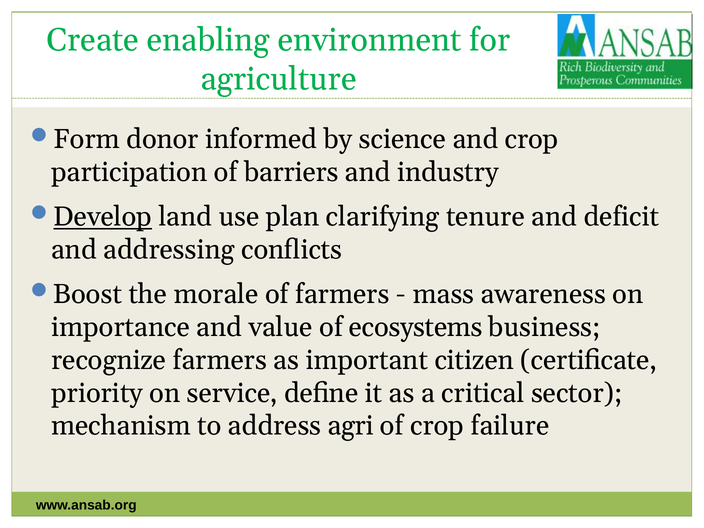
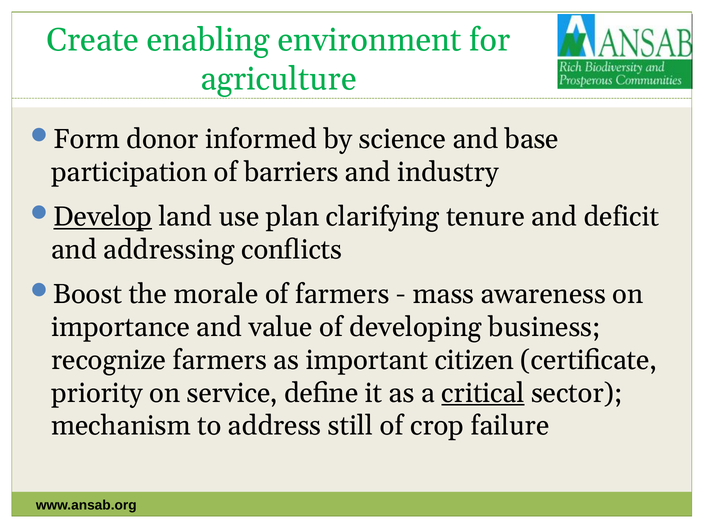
and crop: crop -> base
ecosystems: ecosystems -> developing
critical underline: none -> present
agri: agri -> still
